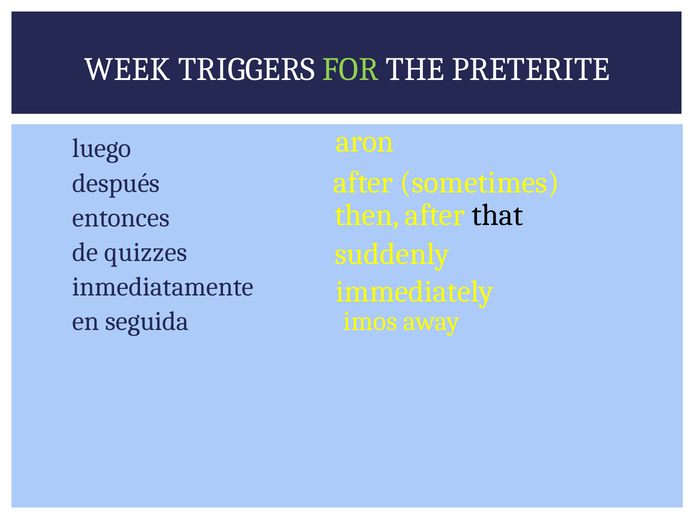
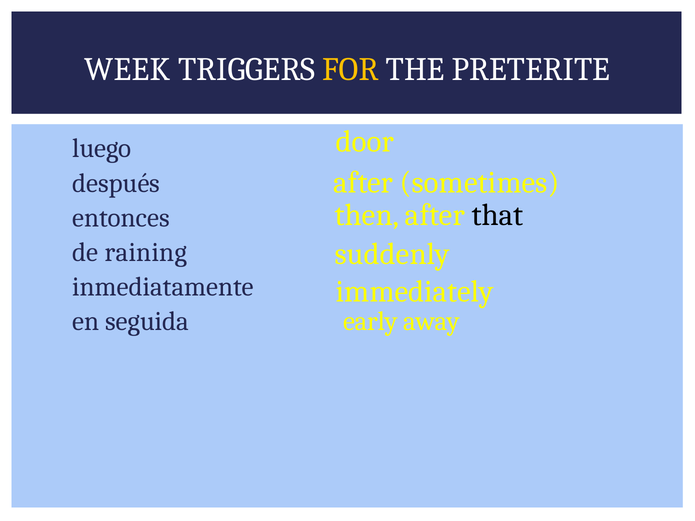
FOR colour: light green -> yellow
aron: aron -> door
quizzes: quizzes -> raining
imos: imos -> early
